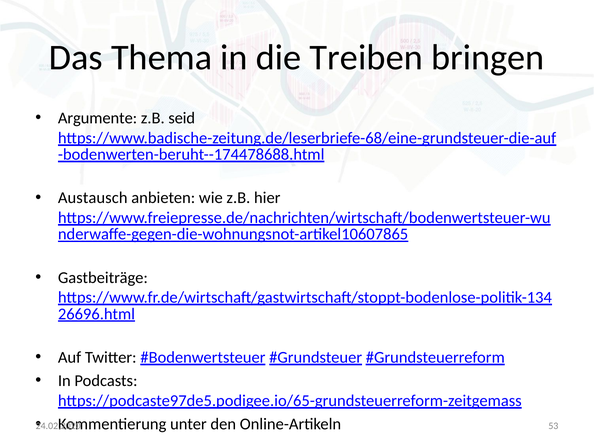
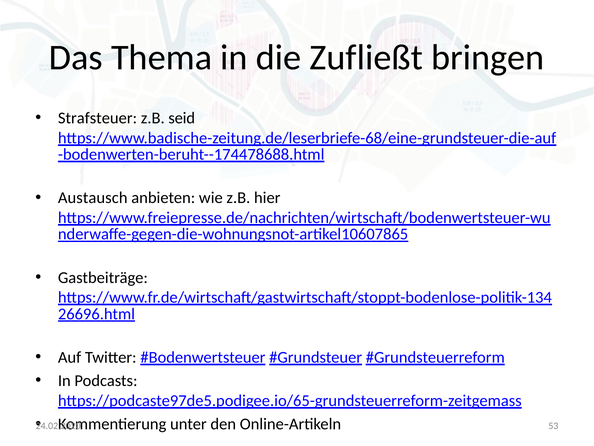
Treiben: Treiben -> Zufließt
Argumente: Argumente -> Strafsteuer
